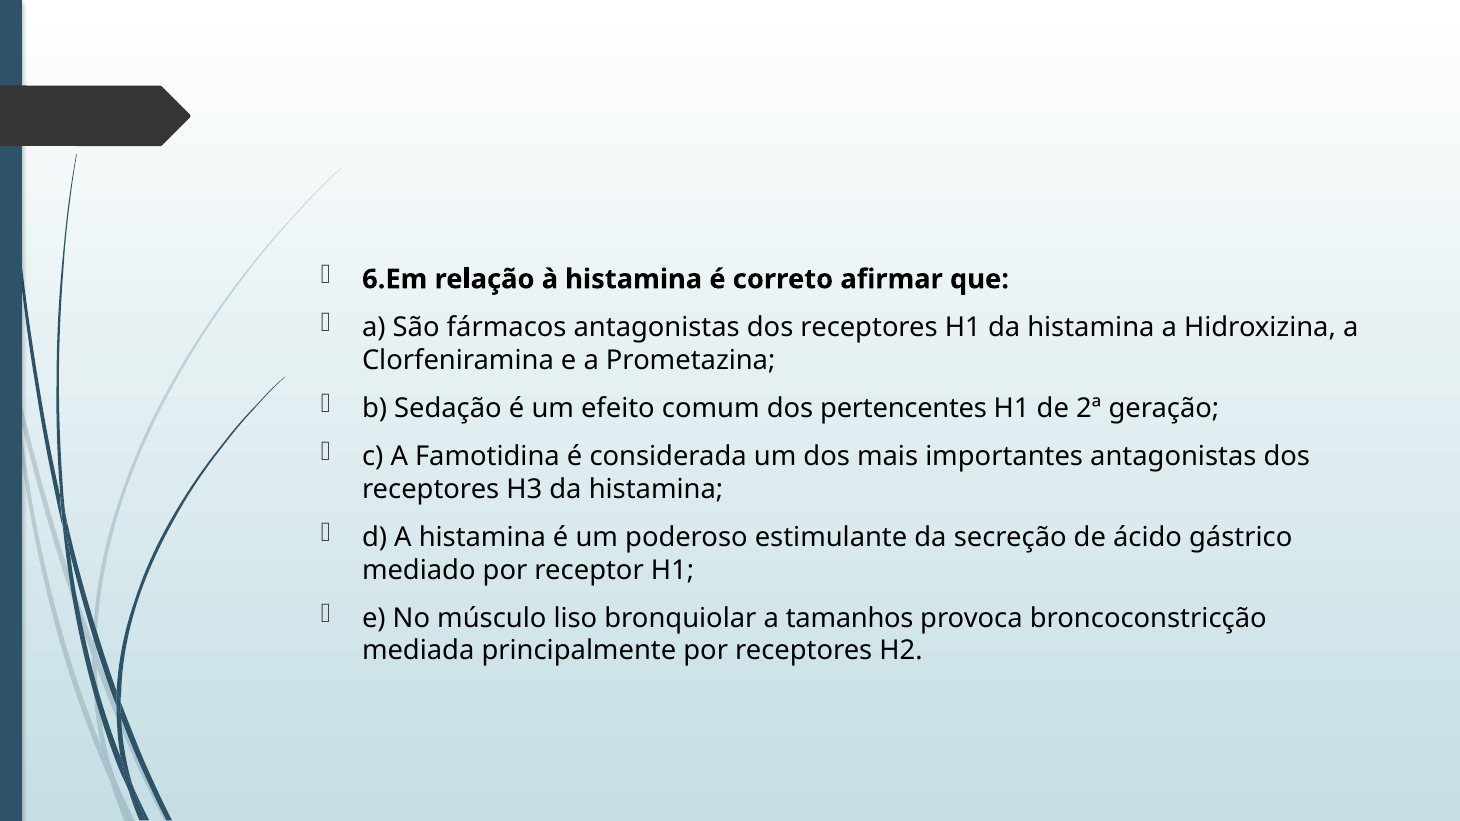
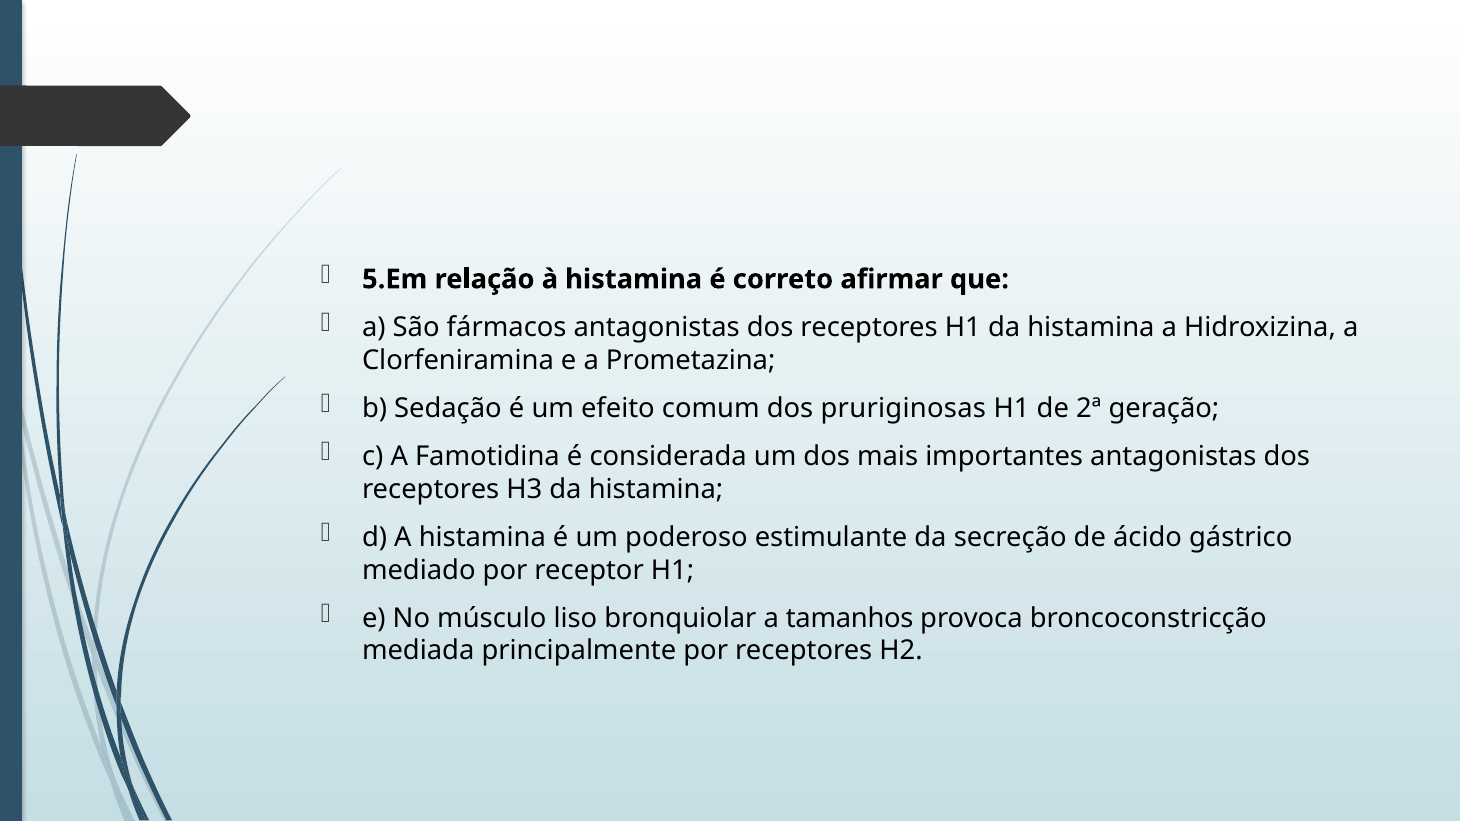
6.Em: 6.Em -> 5.Em
pertencentes: pertencentes -> pruriginosas
